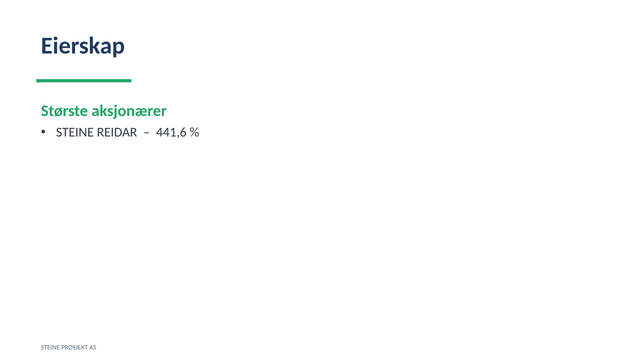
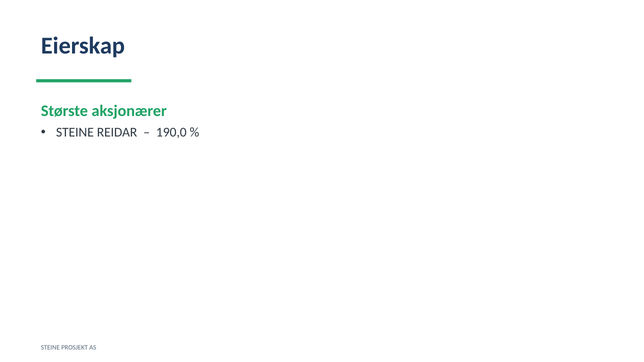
441,6: 441,6 -> 190,0
